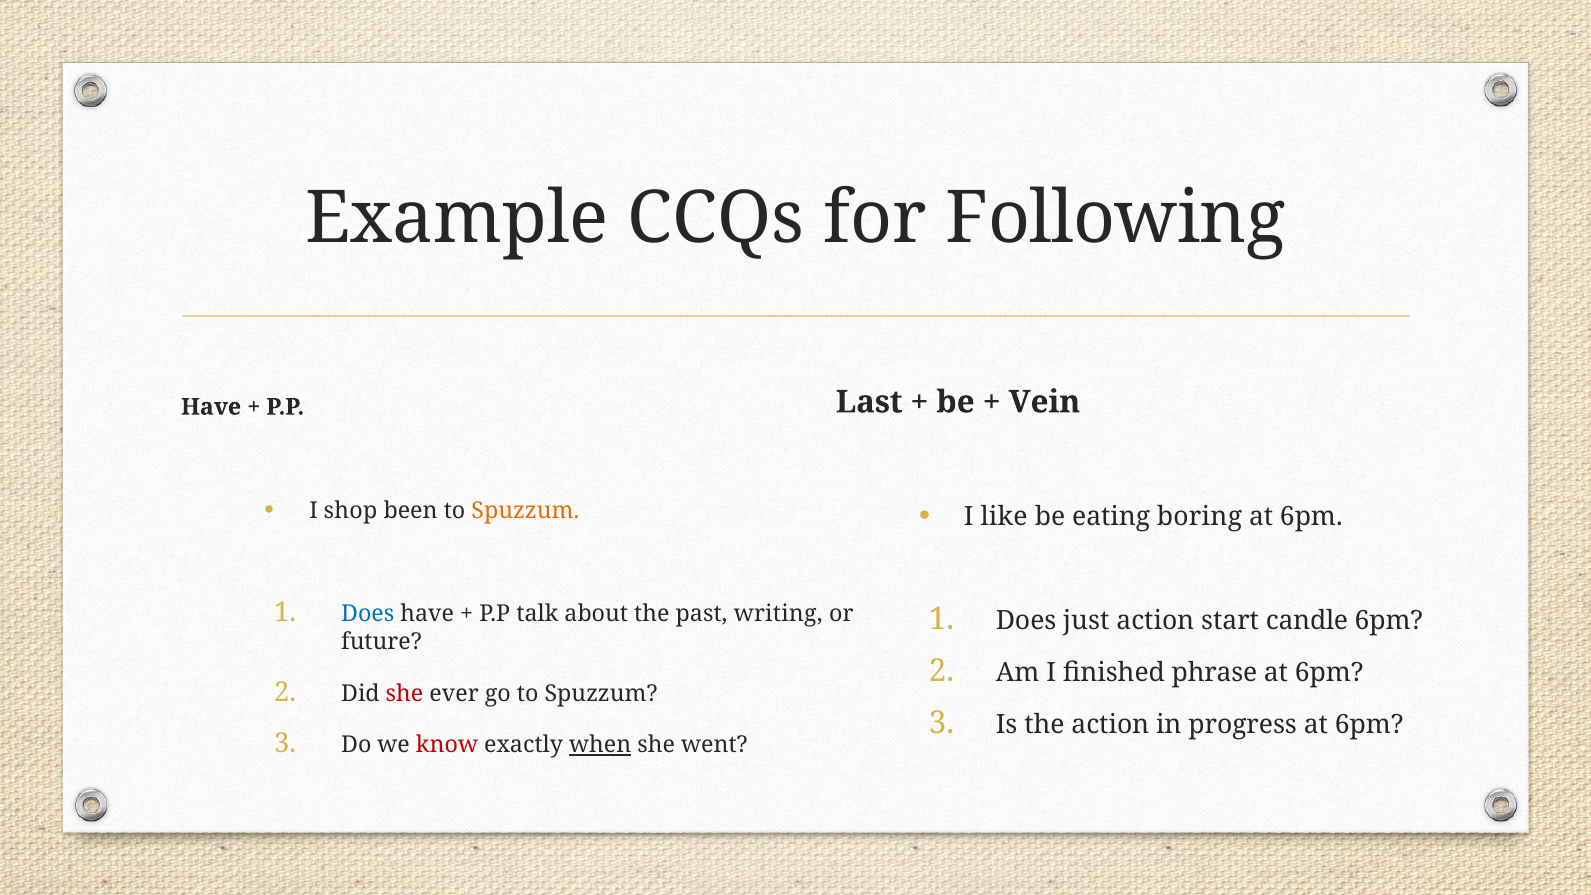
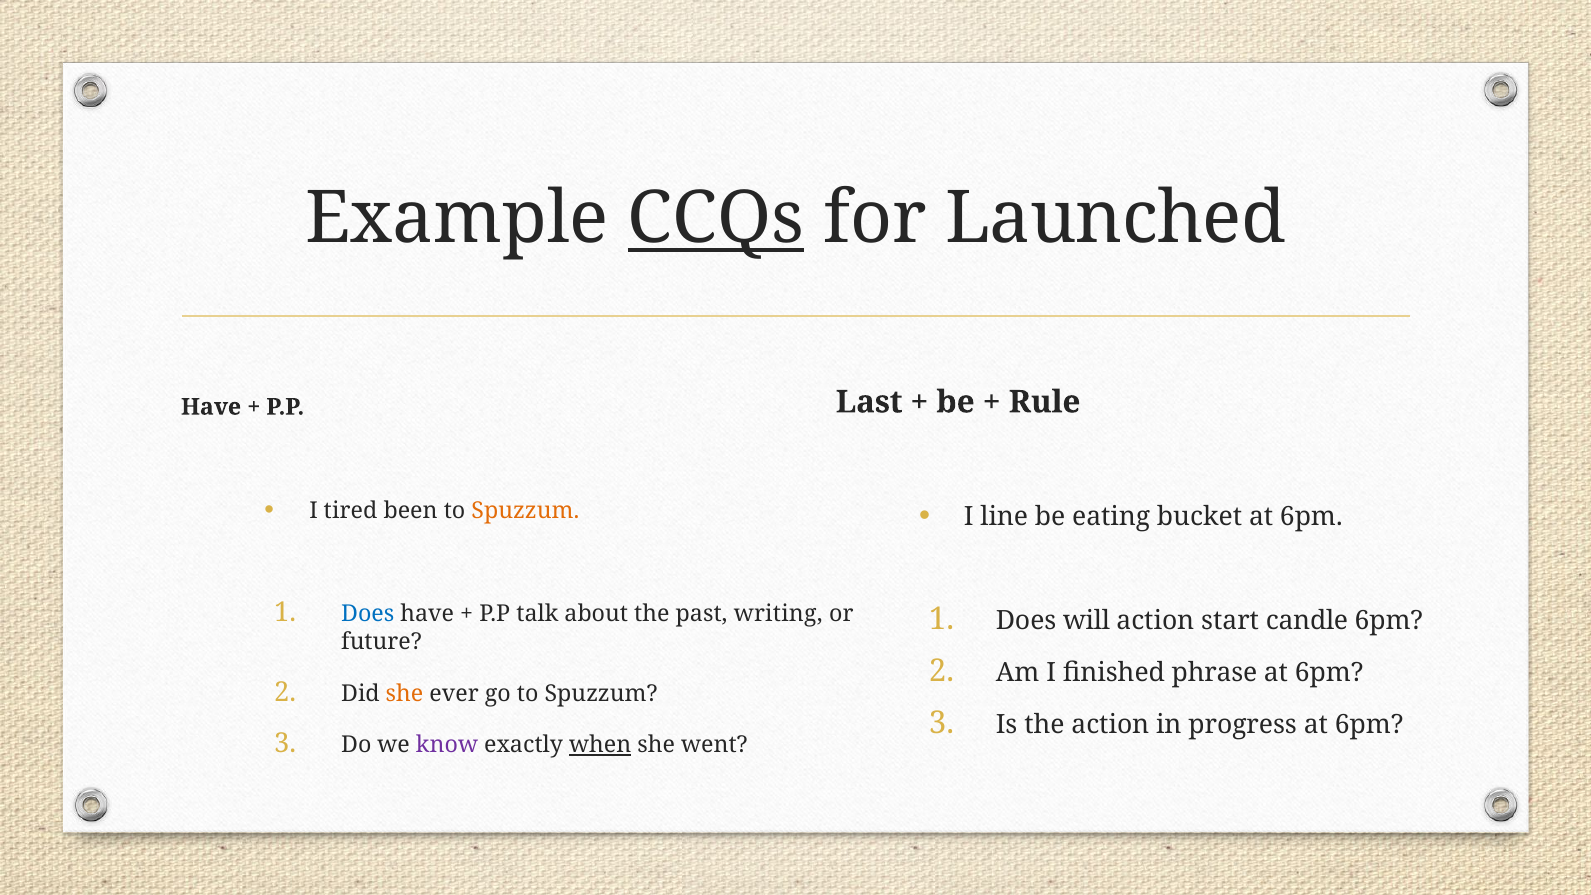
CCQs underline: none -> present
Following: Following -> Launched
Vein: Vein -> Rule
shop: shop -> tired
like: like -> line
boring: boring -> bucket
just: just -> will
she at (405, 693) colour: red -> orange
know colour: red -> purple
